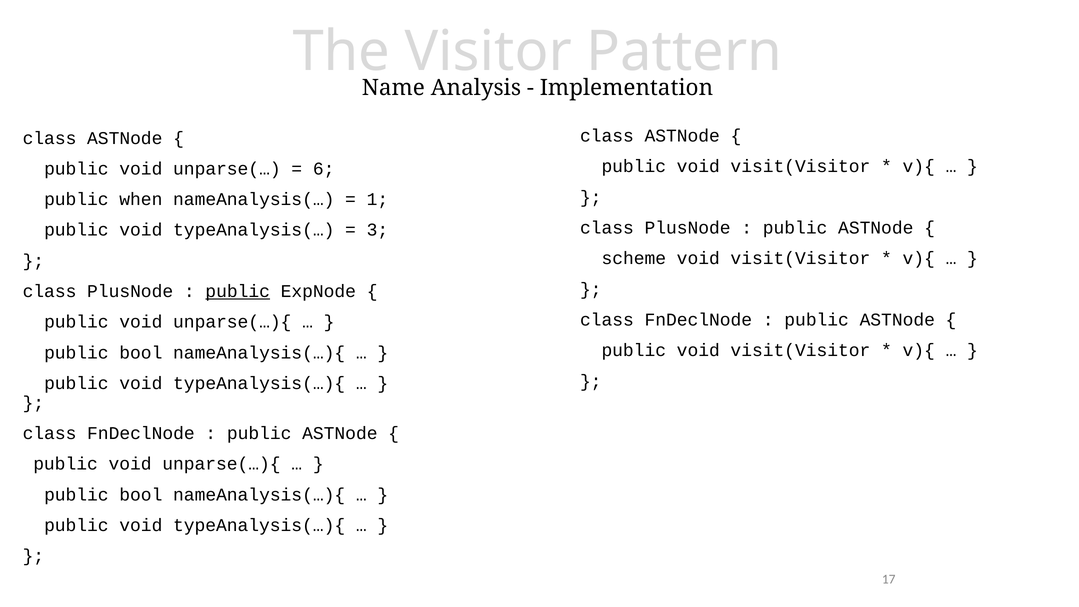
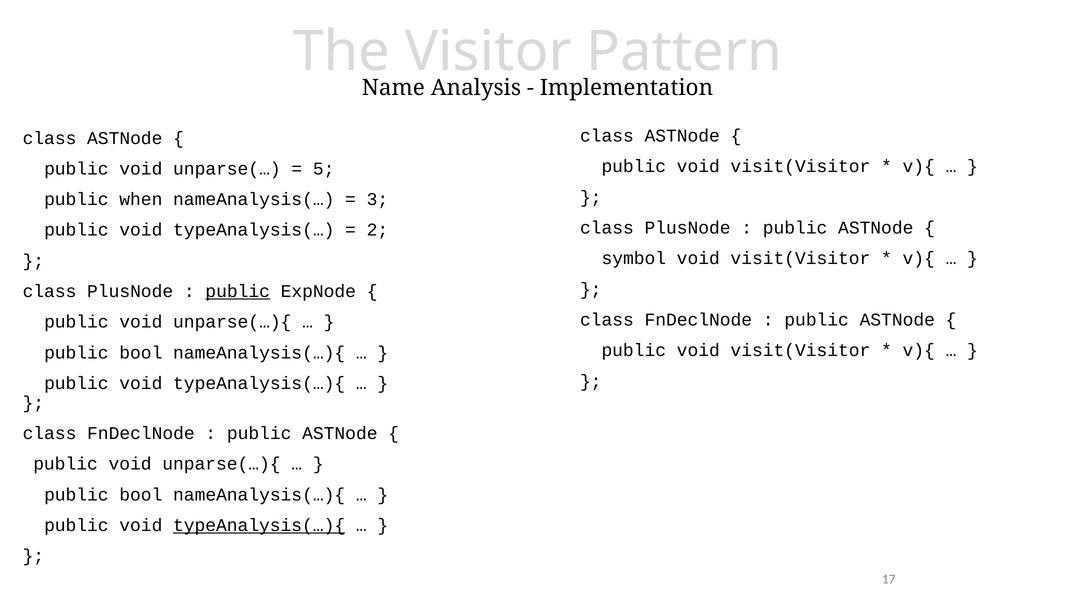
6: 6 -> 5
1: 1 -> 3
3: 3 -> 2
scheme: scheme -> symbol
typeAnalysis(…){ at (259, 525) underline: none -> present
